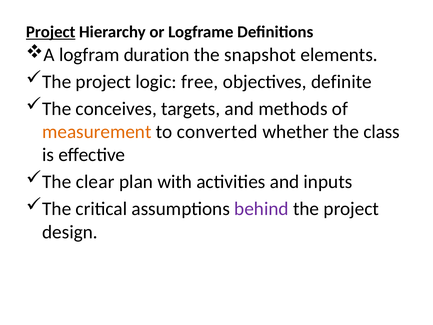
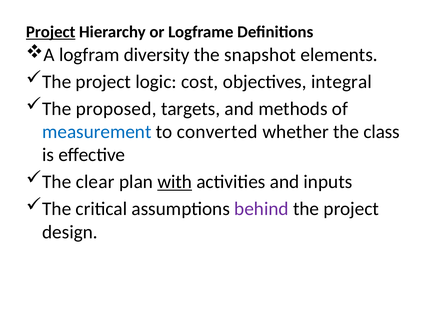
duration: duration -> diversity
free: free -> cost
definite: definite -> integral
conceives: conceives -> proposed
measurement colour: orange -> blue
with underline: none -> present
